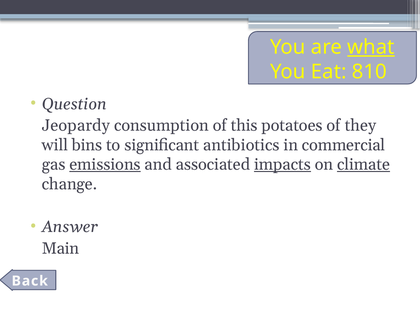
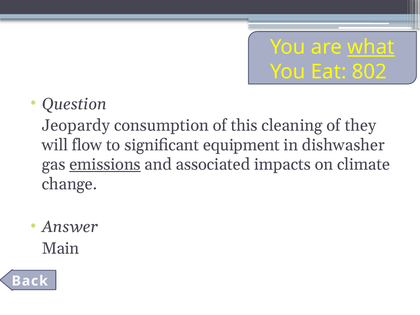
810: 810 -> 802
potatoes: potatoes -> cleaning
bins: bins -> flow
antibiotics: antibiotics -> equipment
commercial: commercial -> dishwasher
impacts underline: present -> none
climate underline: present -> none
